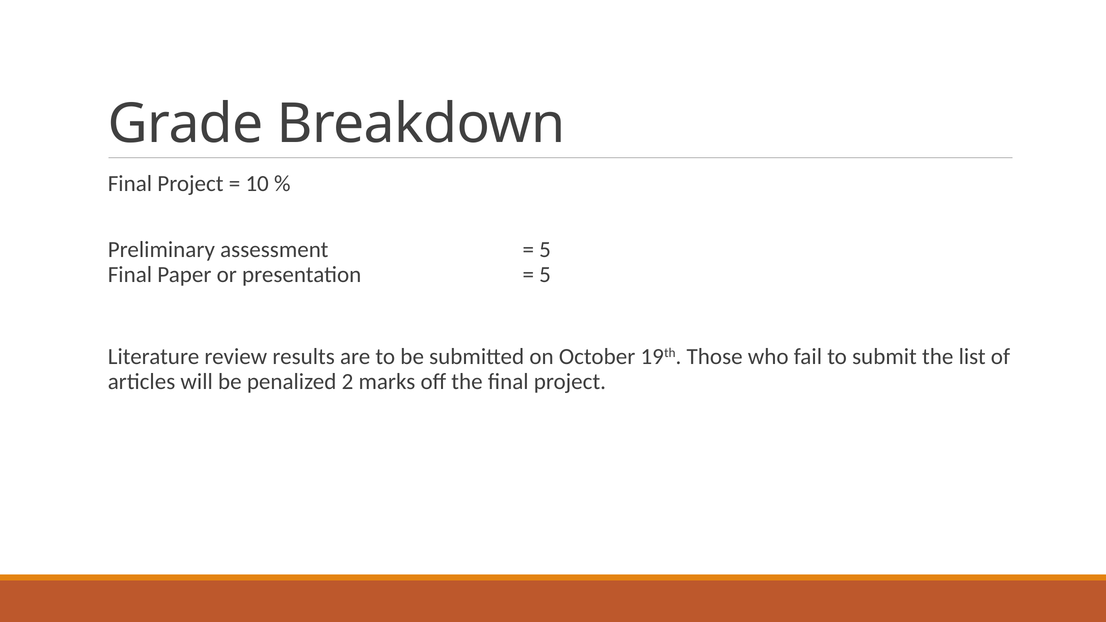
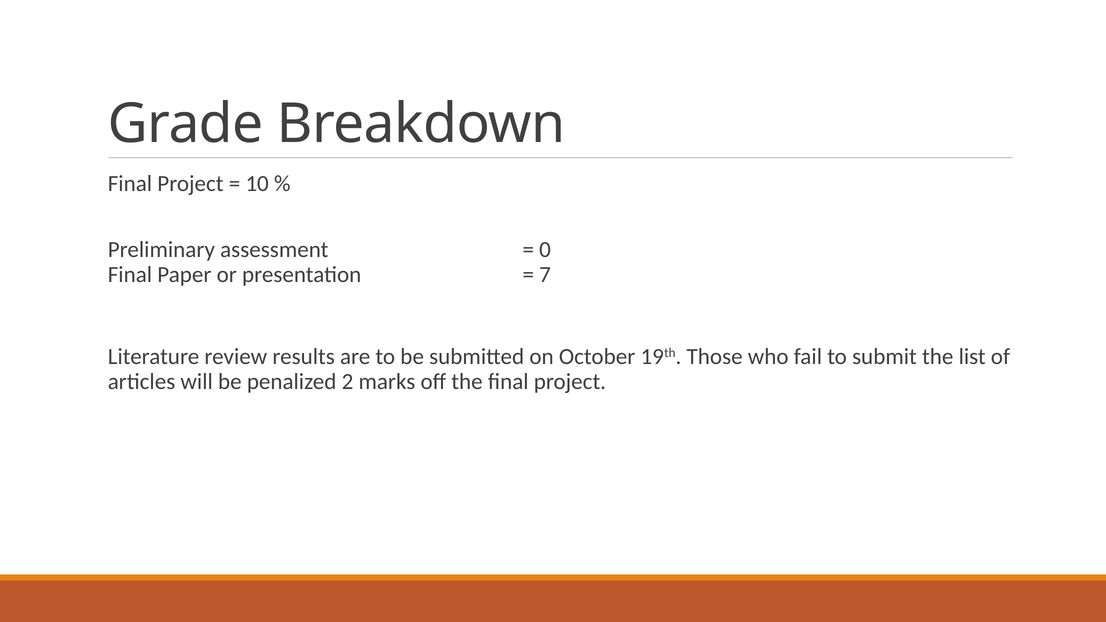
5 at (545, 250): 5 -> 0
5 at (545, 275): 5 -> 7
